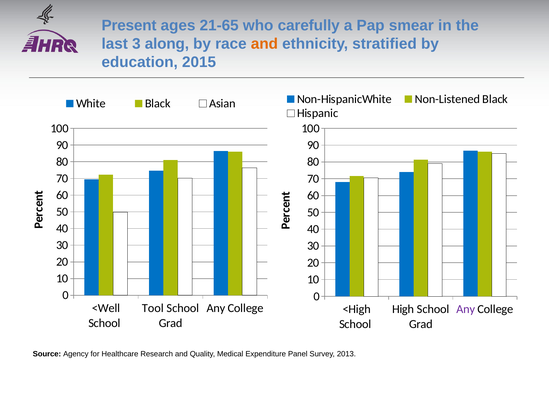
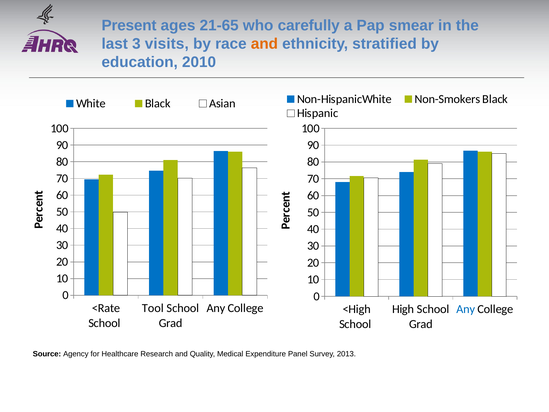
along: along -> visits
2015: 2015 -> 2010
Non-Listened: Non-Listened -> Non-Smokers
<Well: <Well -> <Rate
Any at (466, 309) colour: purple -> blue
